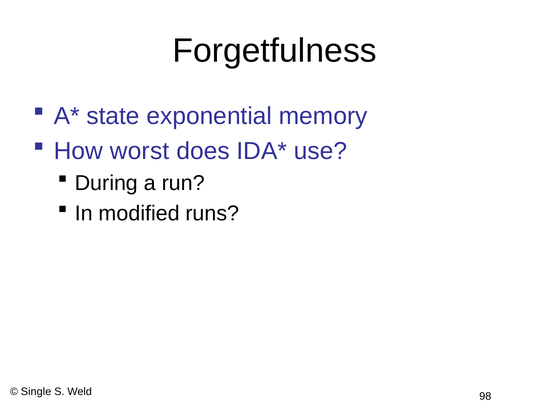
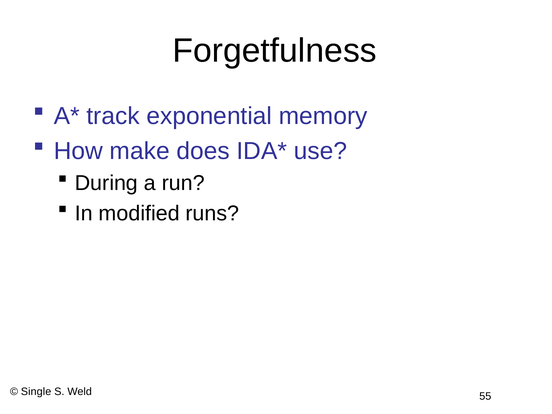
state: state -> track
worst: worst -> make
98: 98 -> 55
